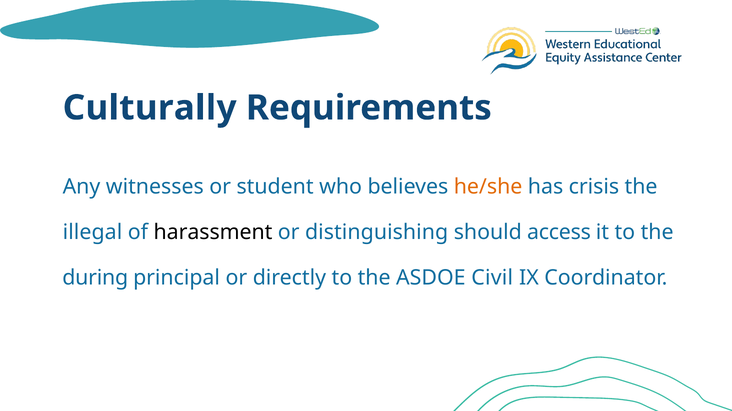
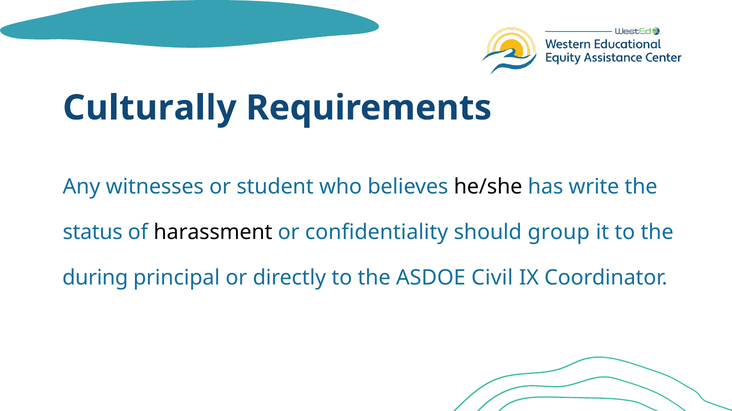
he/she colour: orange -> black
crisis: crisis -> write
illegal: illegal -> status
distinguishing: distinguishing -> confidentiality
access: access -> group
